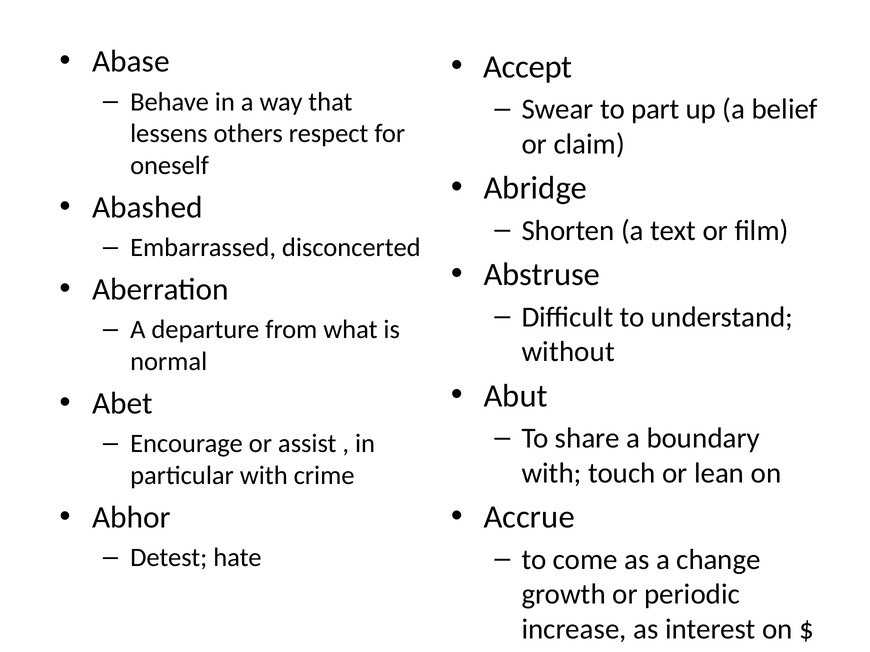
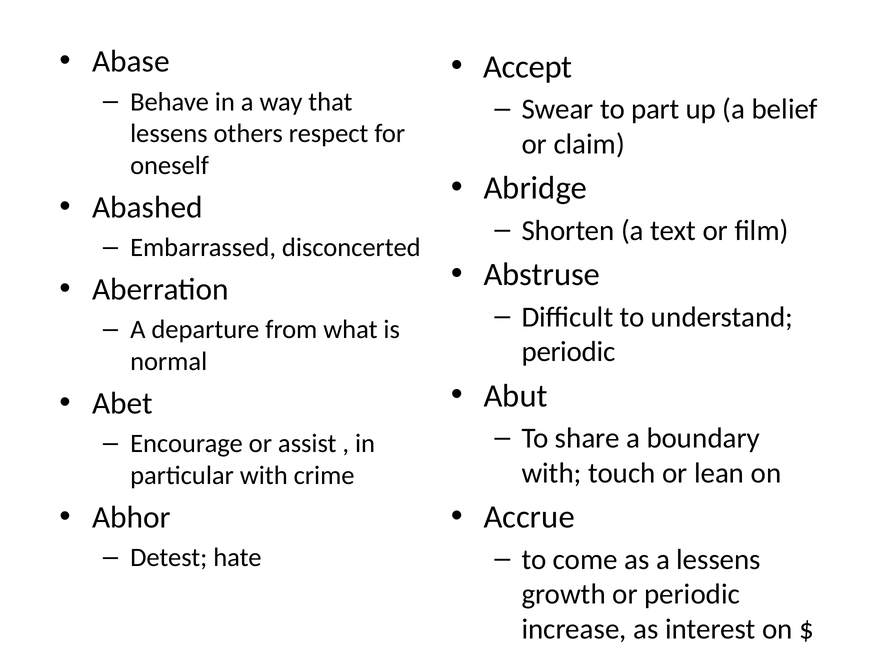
without at (568, 352): without -> periodic
a change: change -> lessens
